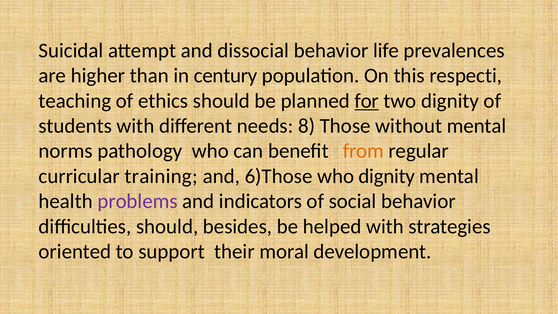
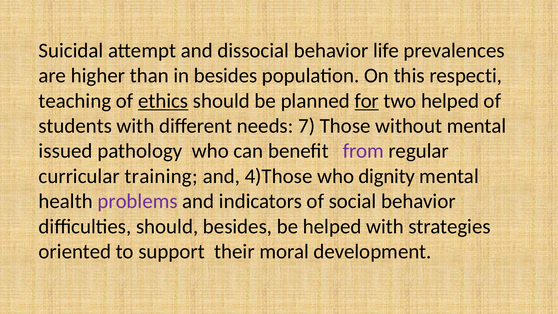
in century: century -> besides
ethics underline: none -> present
two dignity: dignity -> helped
8: 8 -> 7
norms: norms -> issued
from colour: orange -> purple
6)Those: 6)Those -> 4)Those
